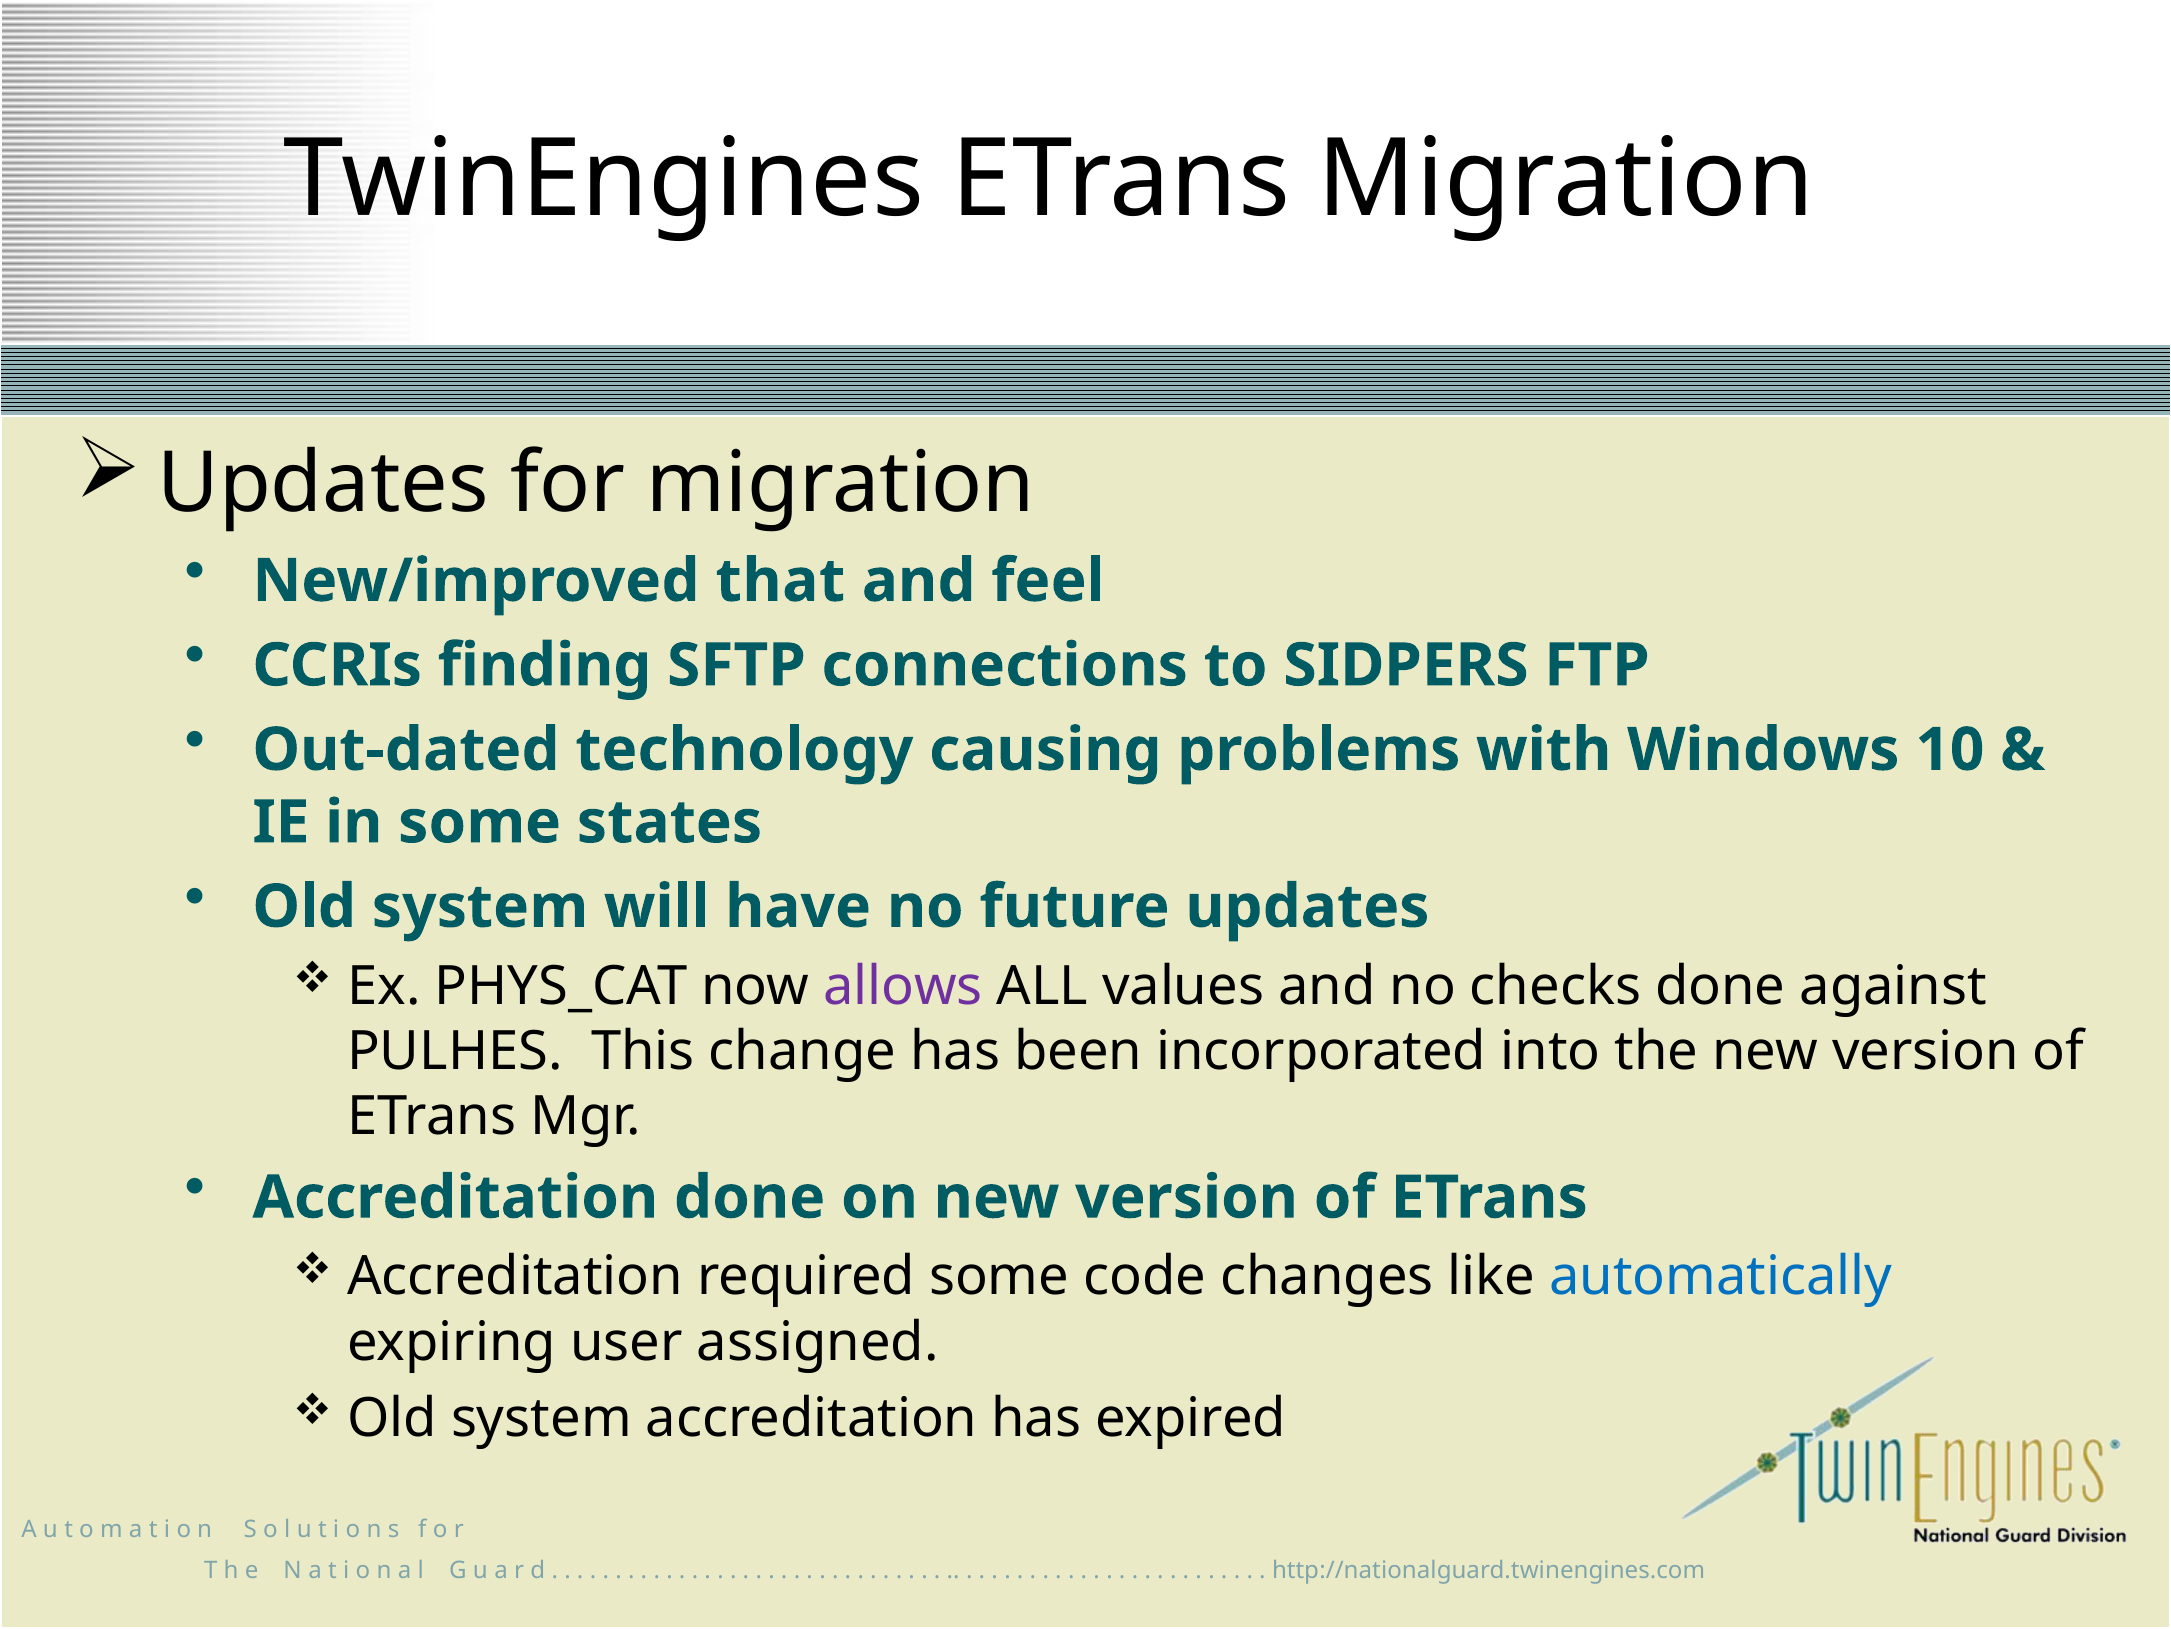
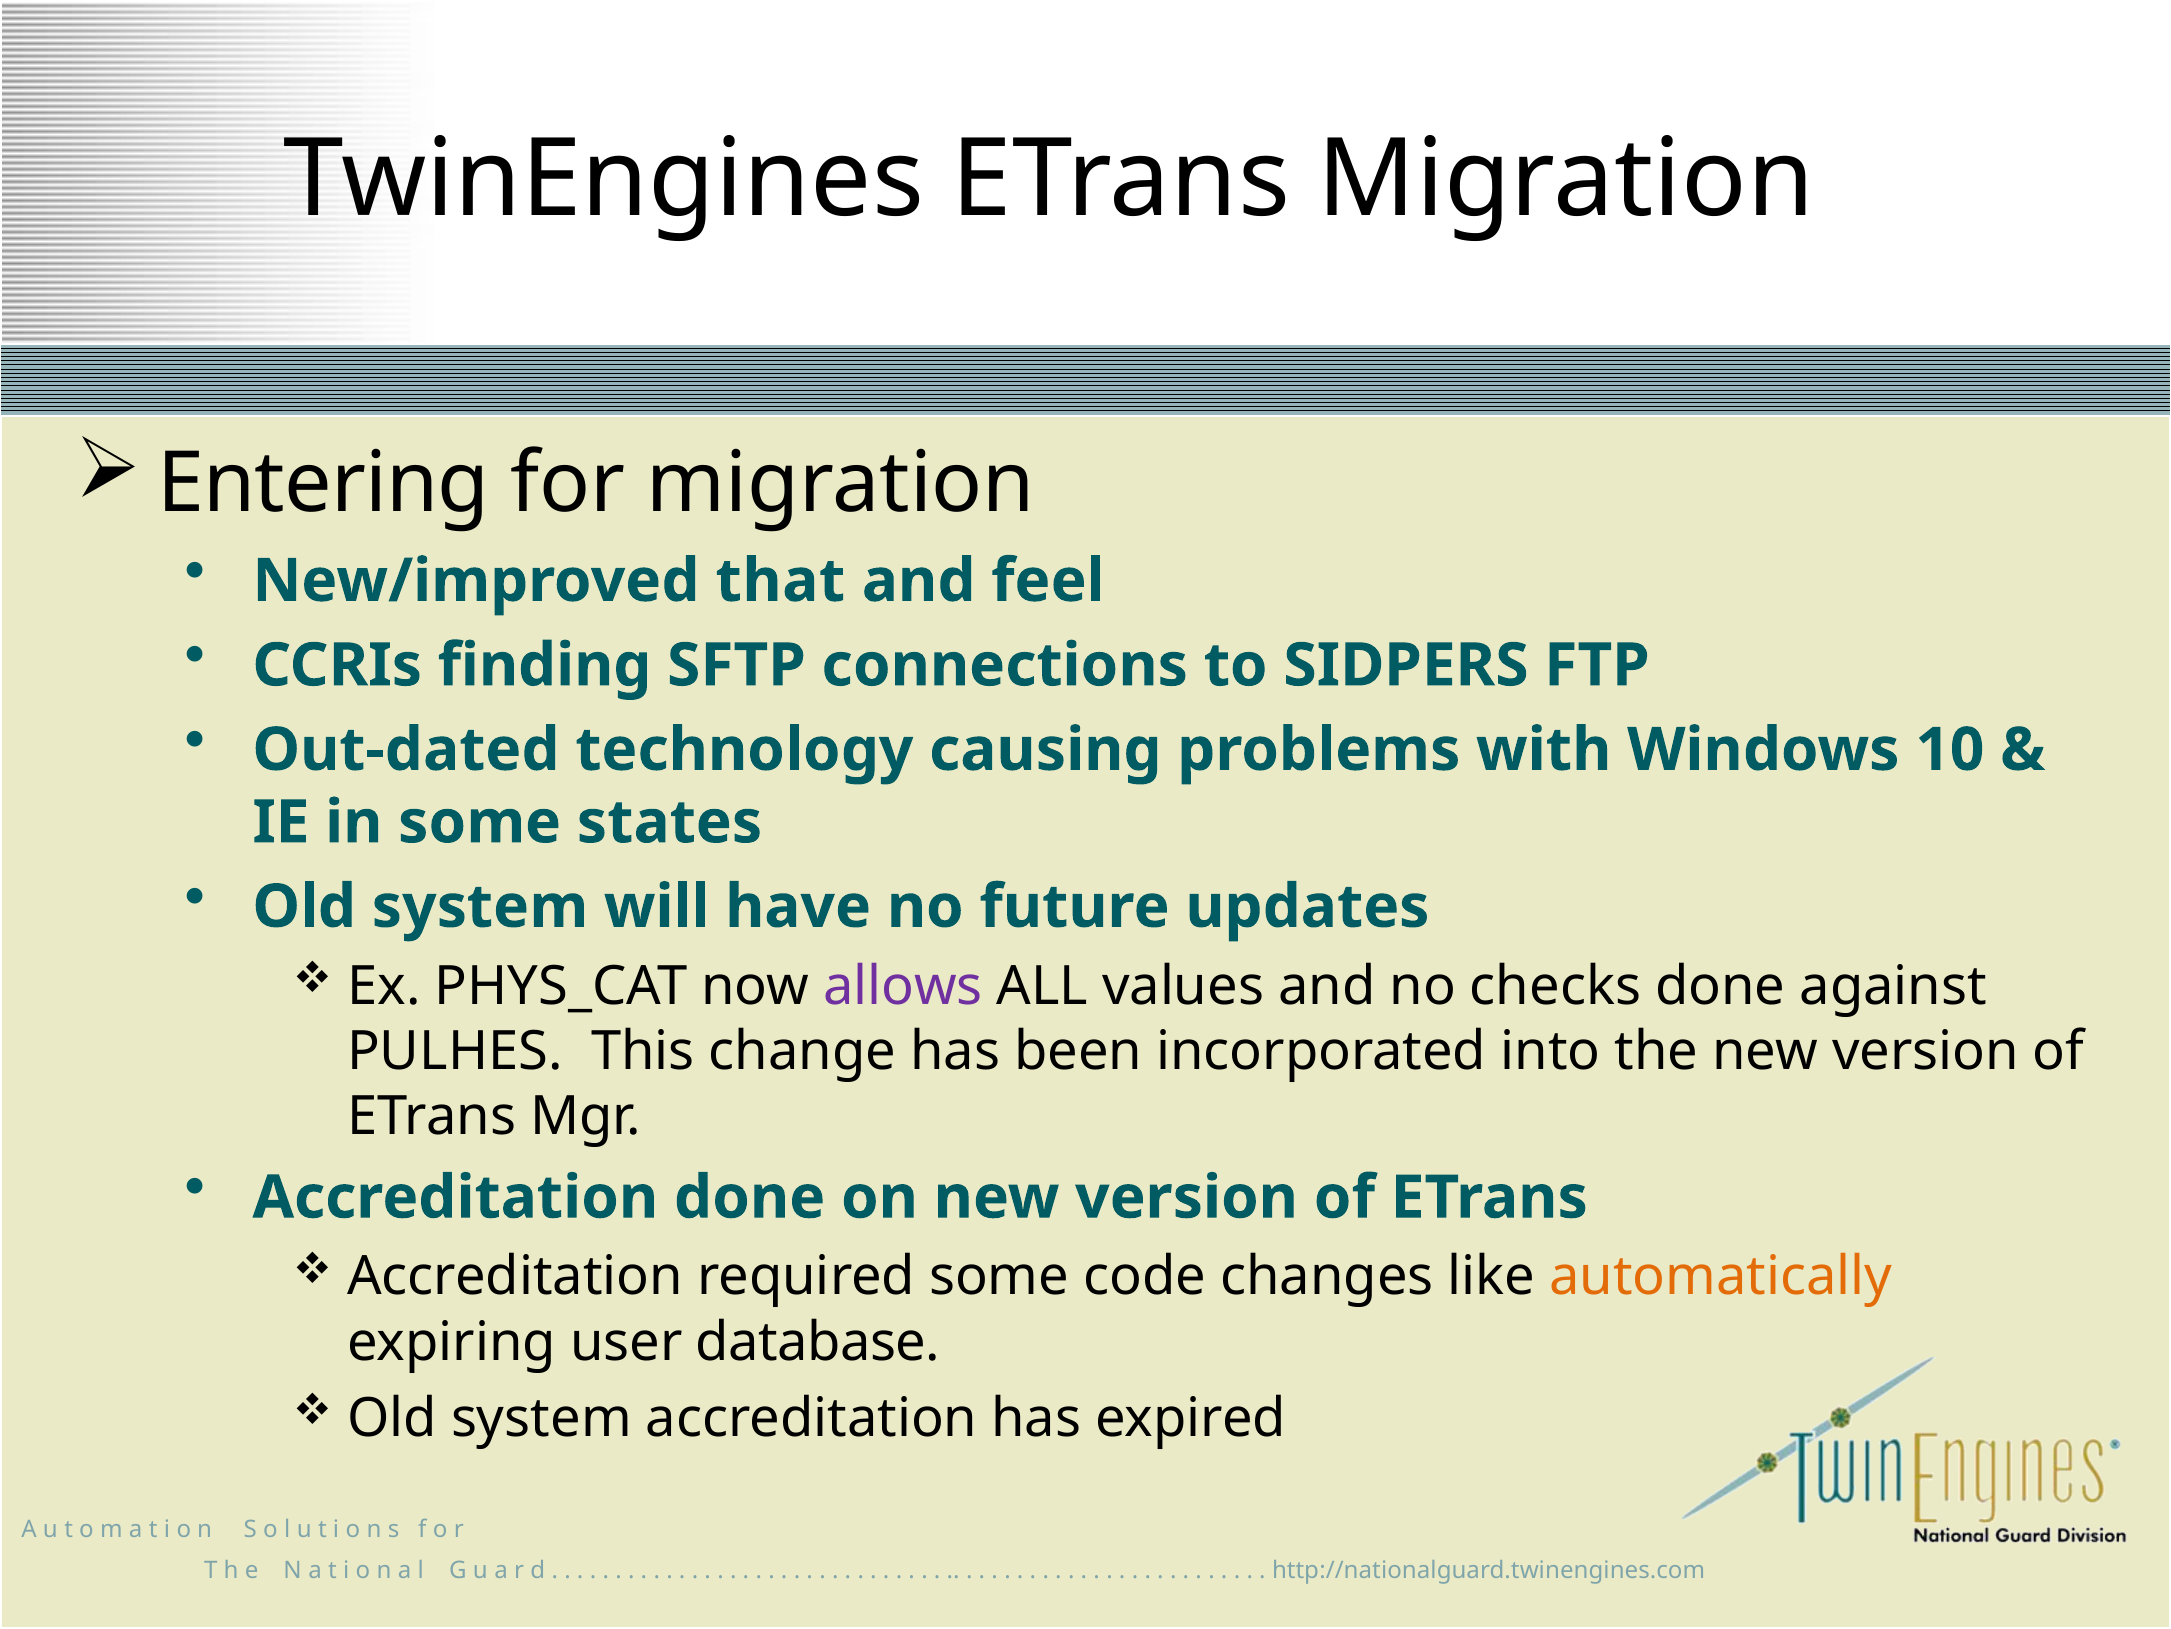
Updates at (323, 484): Updates -> Entering
automatically colour: blue -> orange
assigned: assigned -> database
